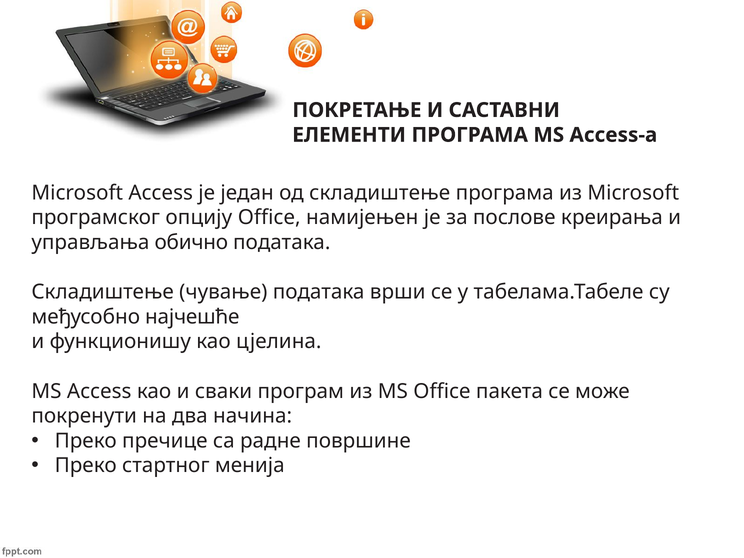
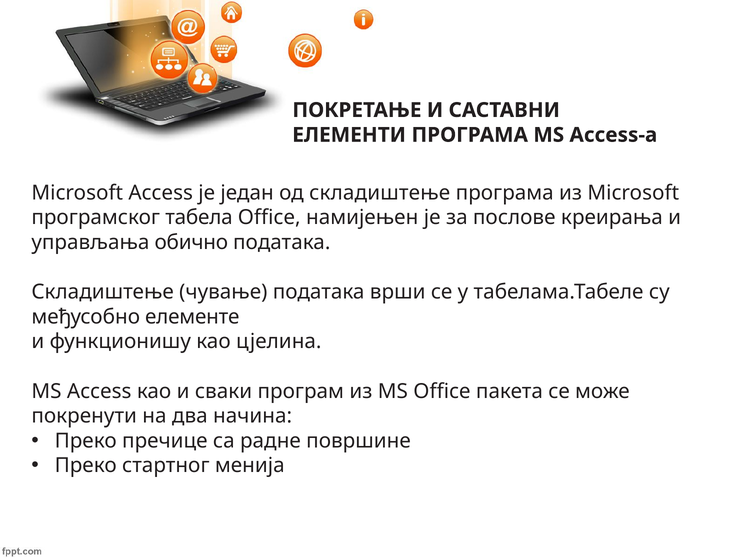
опцију: опцију -> табела
најчешће: најчешће -> елементе
